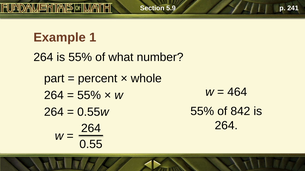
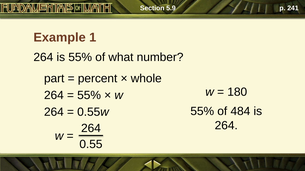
464: 464 -> 180
842: 842 -> 484
